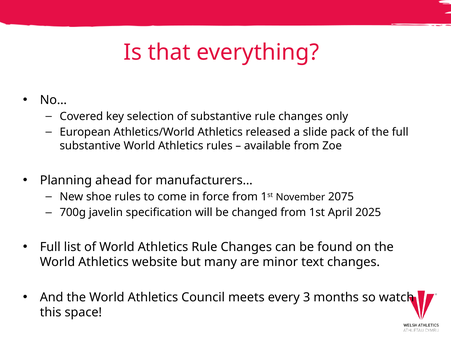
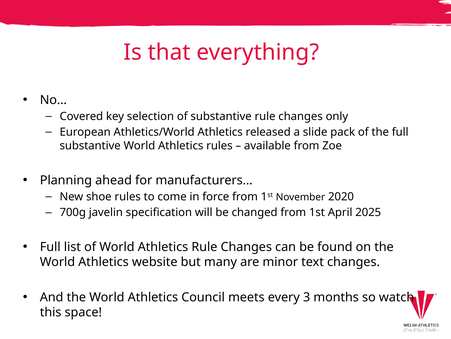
2075: 2075 -> 2020
